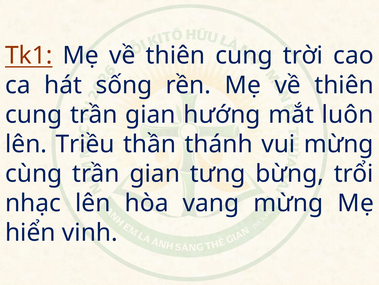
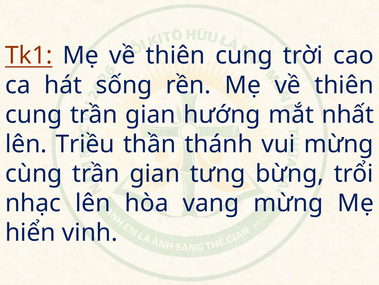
luôn: luôn -> nhất
